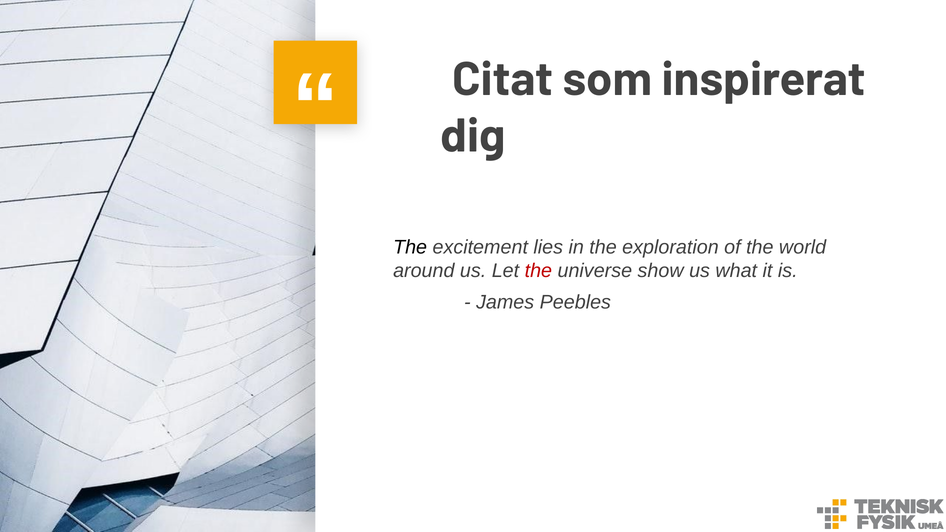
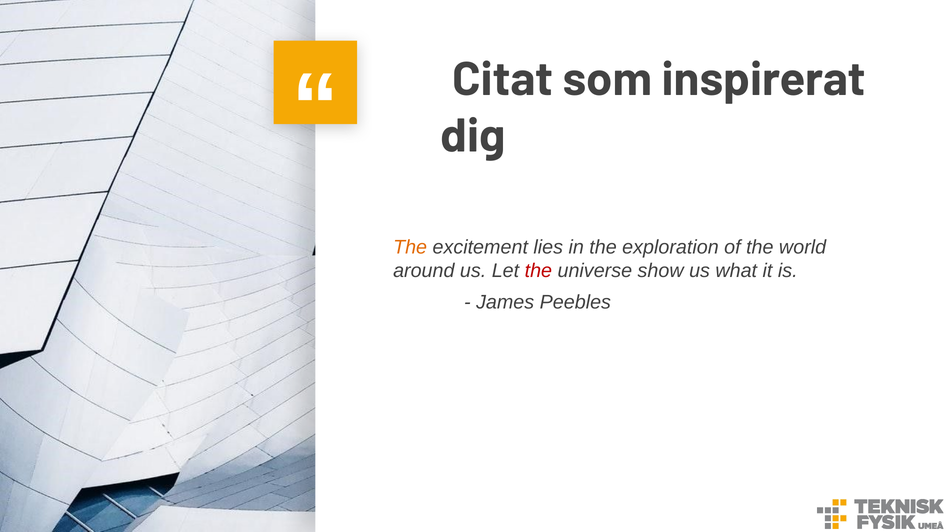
The at (410, 247) colour: black -> orange
